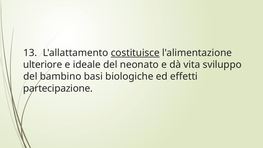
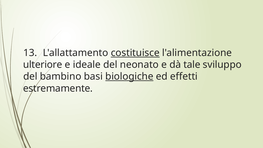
vita: vita -> tale
biologiche underline: none -> present
partecipazione: partecipazione -> estremamente
